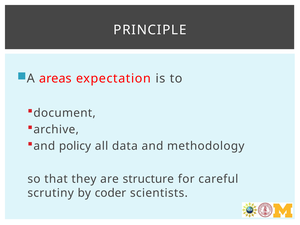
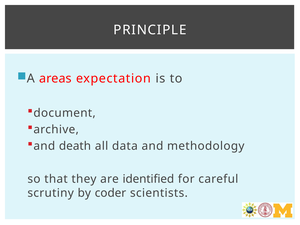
policy: policy -> death
structure: structure -> identified
